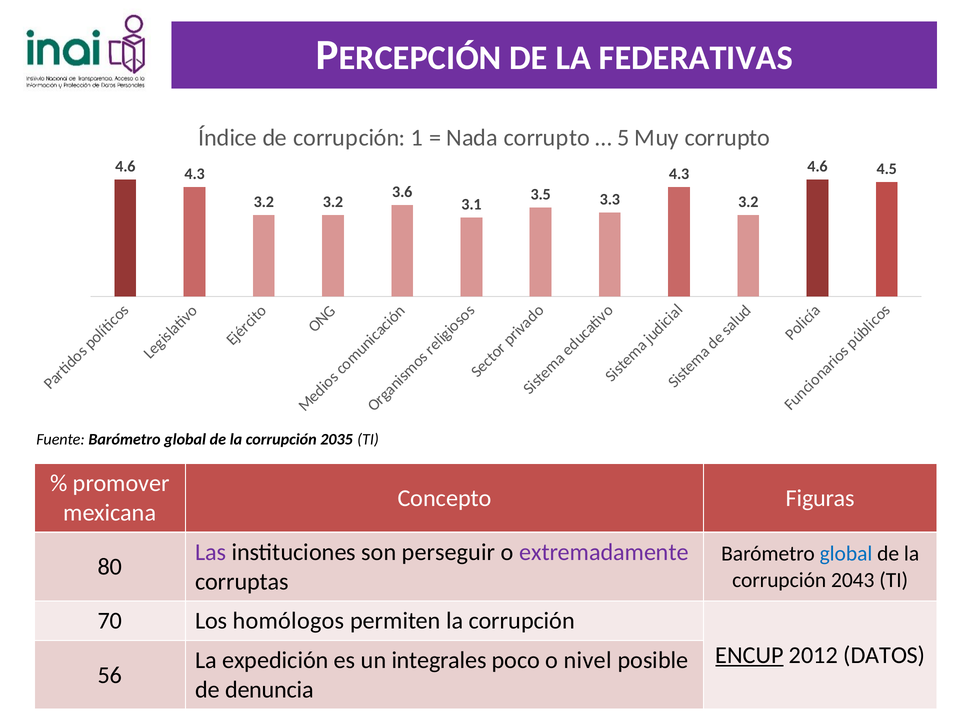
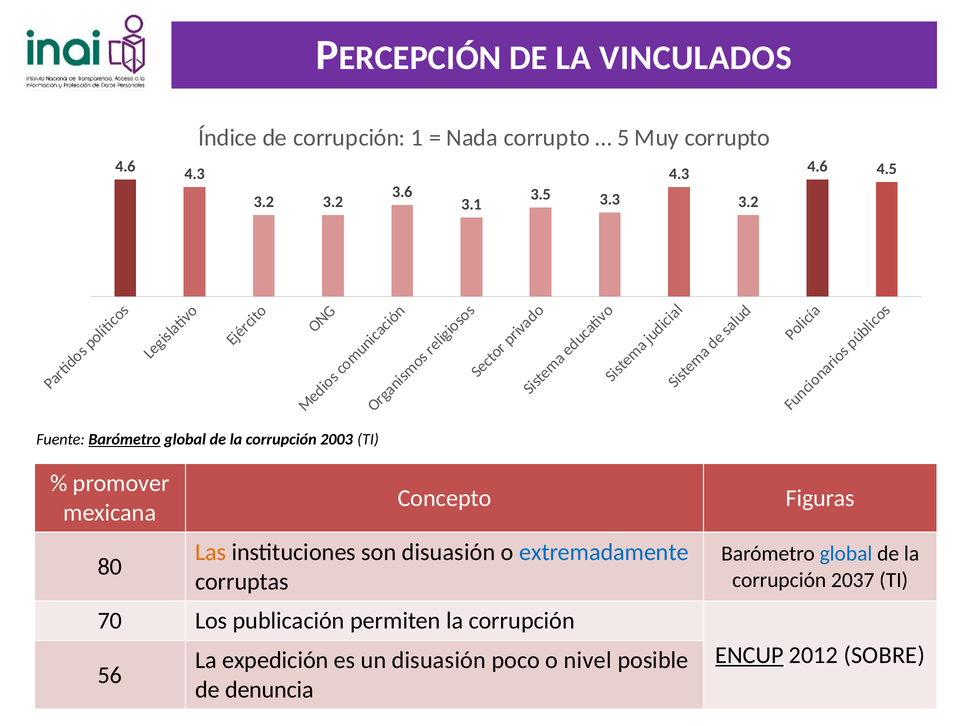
FEDERATIVAS: FEDERATIVAS -> VINCULADOS
Barómetro at (124, 440) underline: none -> present
2035: 2035 -> 2003
Las colour: purple -> orange
son perseguir: perseguir -> disuasión
extremadamente colour: purple -> blue
2043: 2043 -> 2037
homólogos: homólogos -> publicación
DATOS: DATOS -> SOBRE
un integrales: integrales -> disuasión
